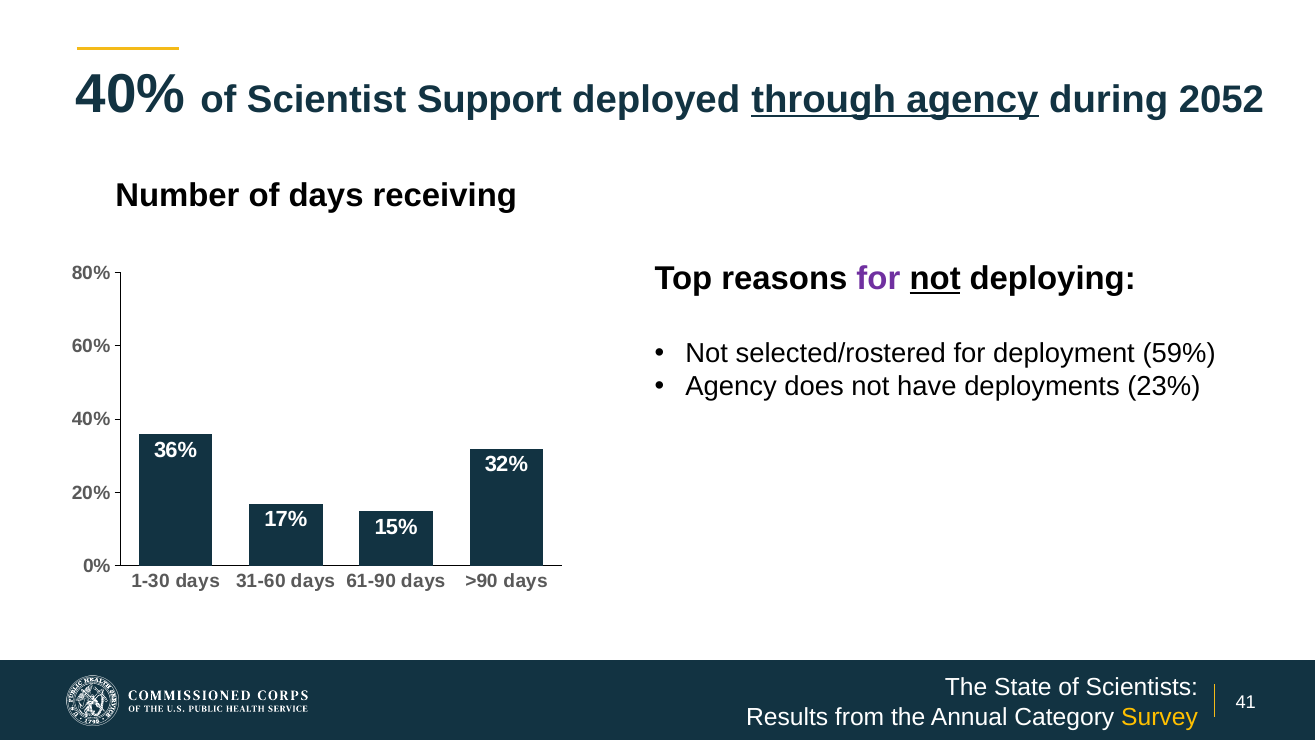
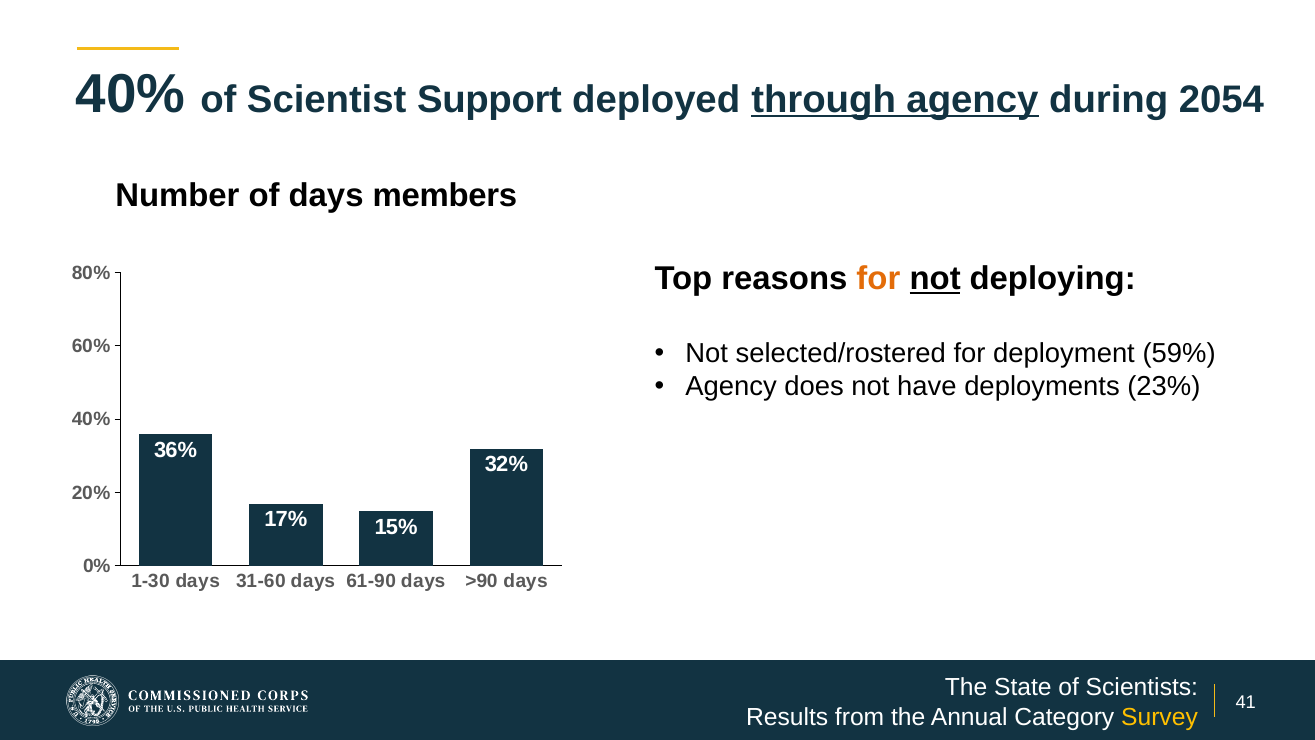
2052: 2052 -> 2054
receiving: receiving -> members
for at (878, 278) colour: purple -> orange
